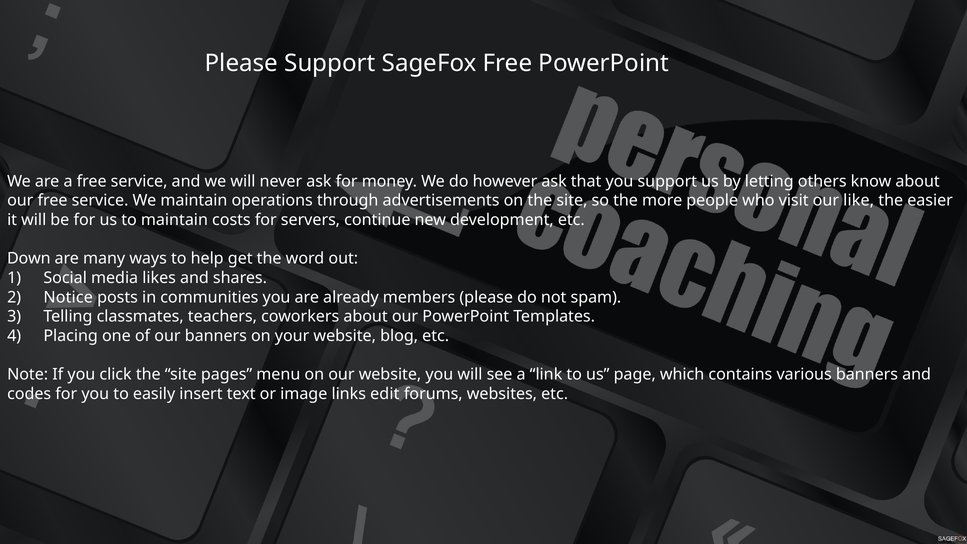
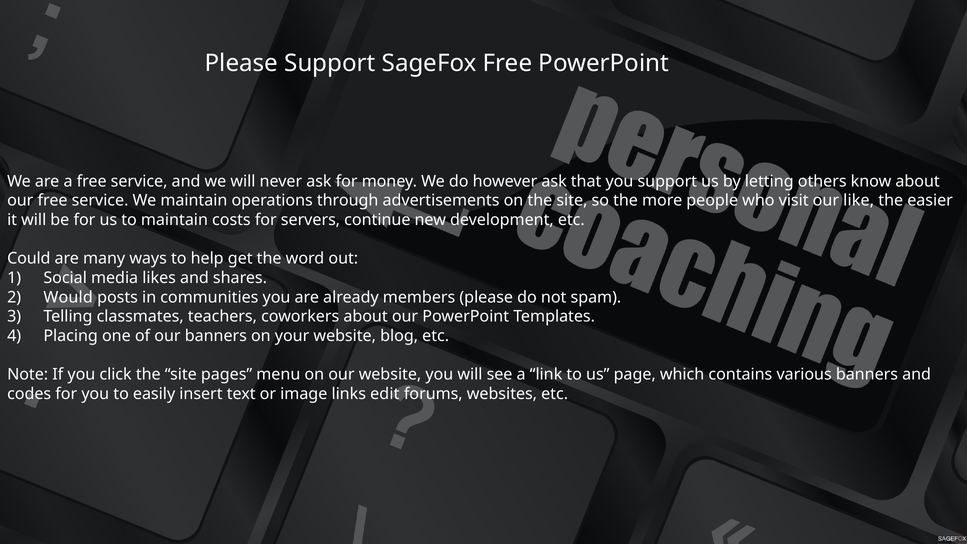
Down: Down -> Could
Notice: Notice -> Would
